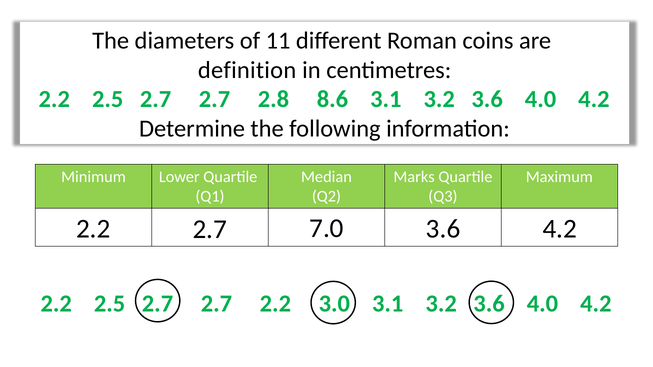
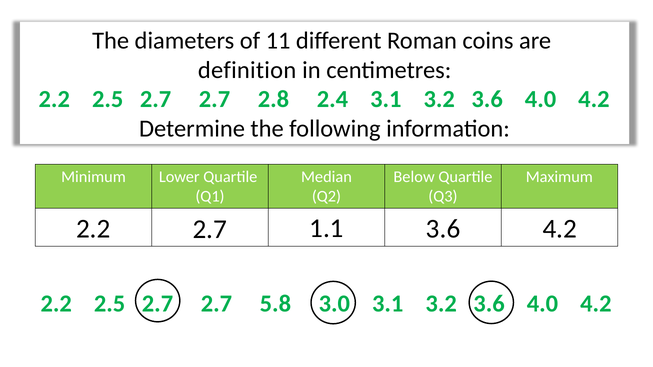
8.6: 8.6 -> 2.4
Marks: Marks -> Below
7.0: 7.0 -> 1.1
2.7 2.2: 2.2 -> 5.8
